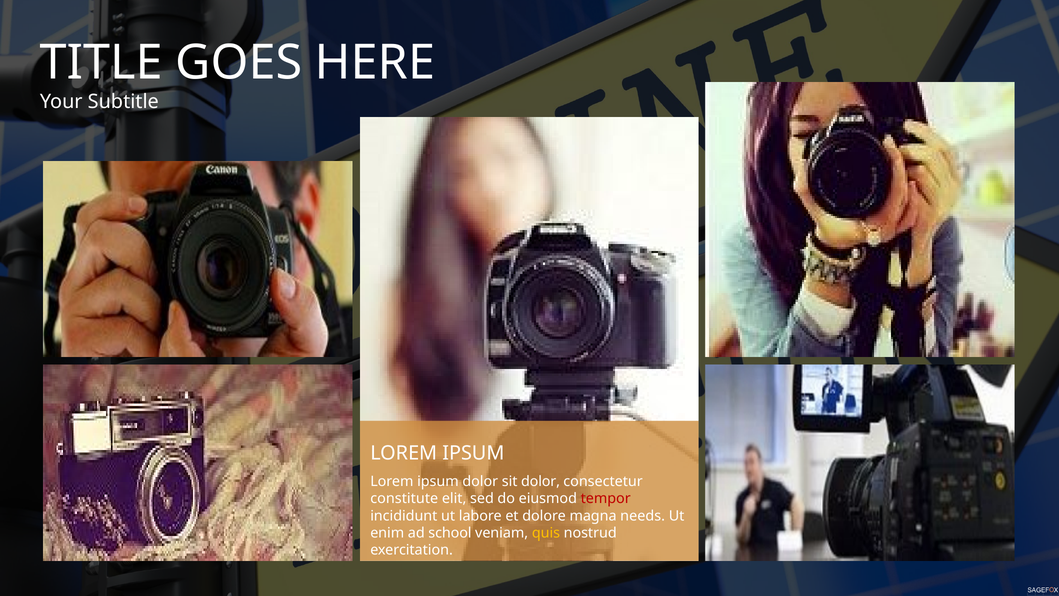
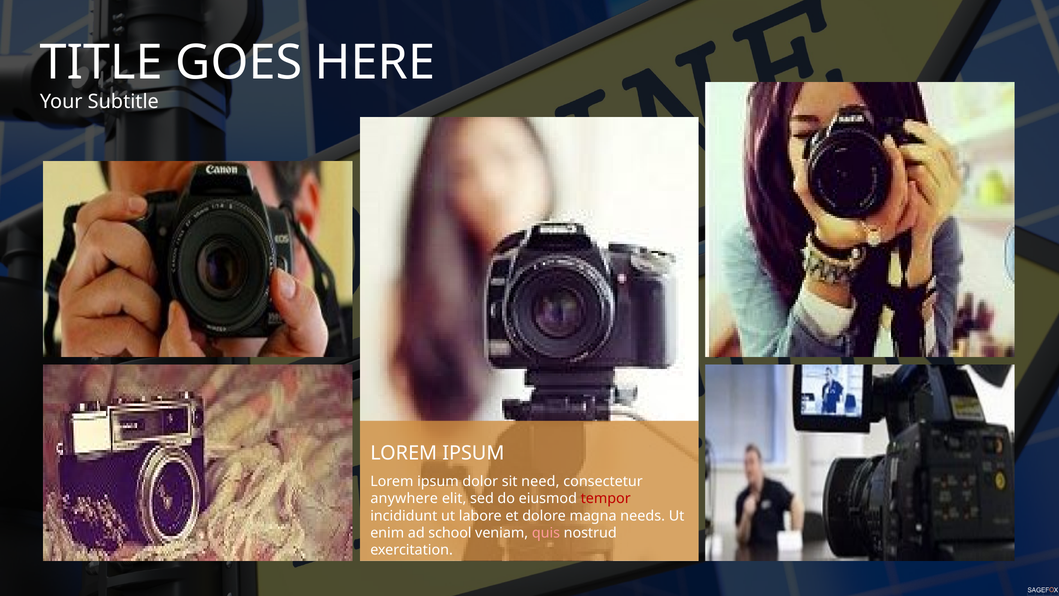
sit dolor: dolor -> need
constitute: constitute -> anywhere
quis colour: yellow -> pink
